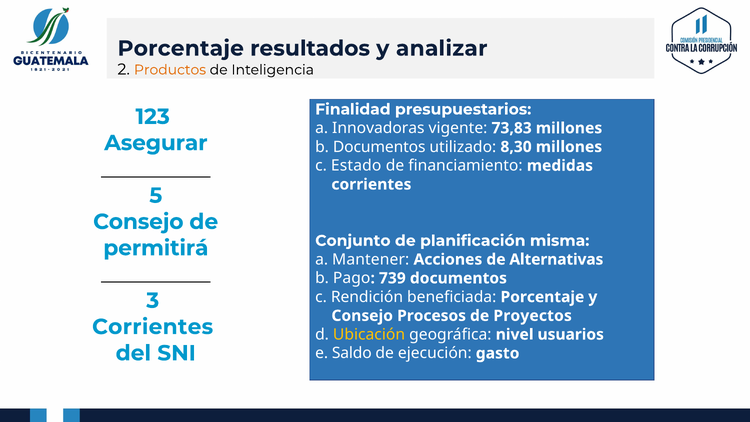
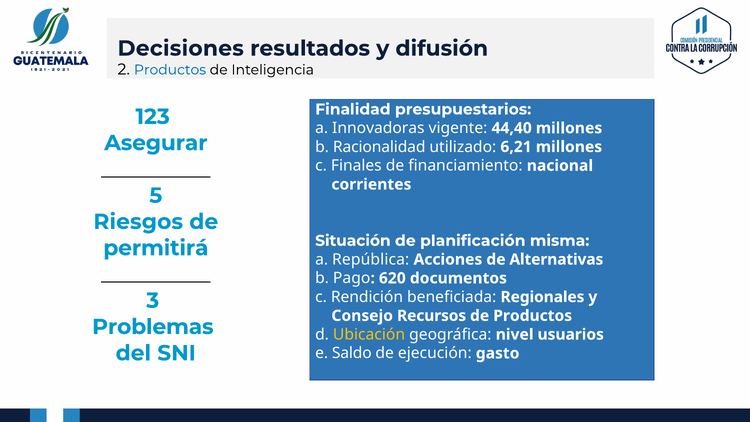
Porcentaje at (181, 48): Porcentaje -> Decisiones
analizar: analizar -> difusión
Productos at (170, 70) colour: orange -> blue
73,83: 73,83 -> 44,40
b Documentos: Documentos -> Racionalidad
8,30: 8,30 -> 6,21
Estado: Estado -> Finales
medidas: medidas -> nacional
Consejo at (138, 222): Consejo -> Riesgos
Conjunto: Conjunto -> Situación
Mantener: Mantener -> República
739: 739 -> 620
beneficiada Porcentaje: Porcentaje -> Regionales
Procesos: Procesos -> Recursos
de Proyectos: Proyectos -> Productos
Corrientes at (153, 327): Corrientes -> Problemas
